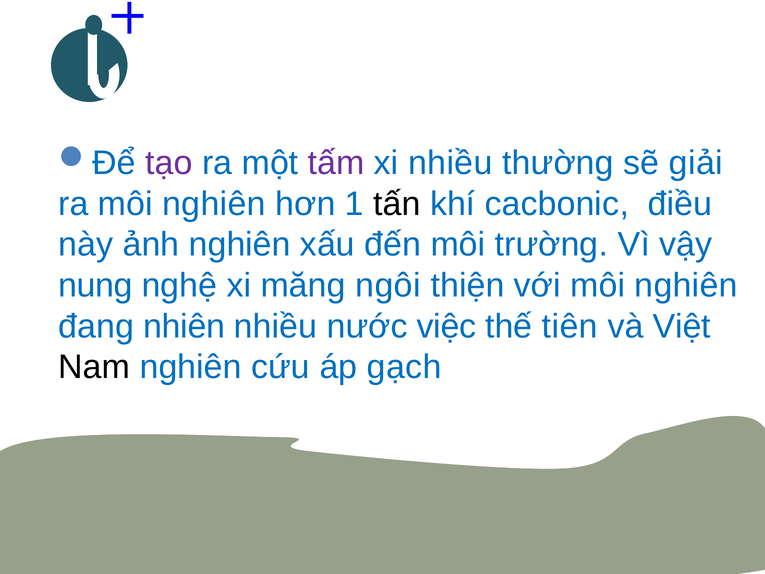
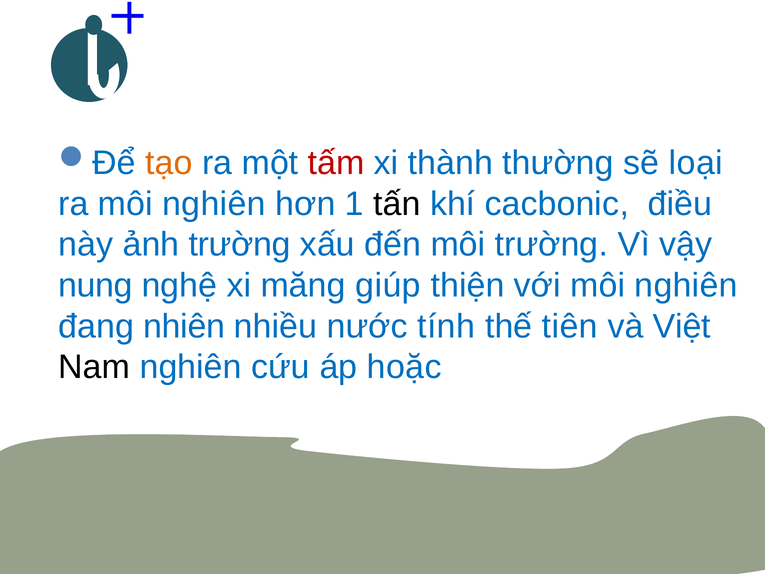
tạo colour: purple -> orange
tấm colour: purple -> red
xi nhiều: nhiều -> thành
giải: giải -> loại
ảnh nghiên: nghiên -> trường
ngôi: ngôi -> giúp
việc: việc -> tính
gạch: gạch -> hoặc
